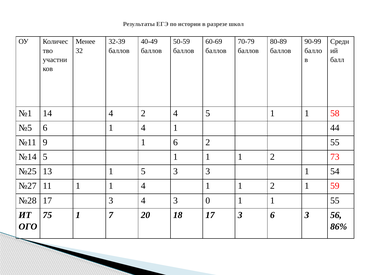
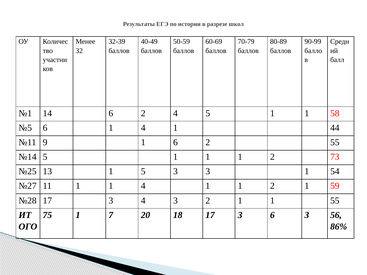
14 4: 4 -> 6
3 0: 0 -> 2
